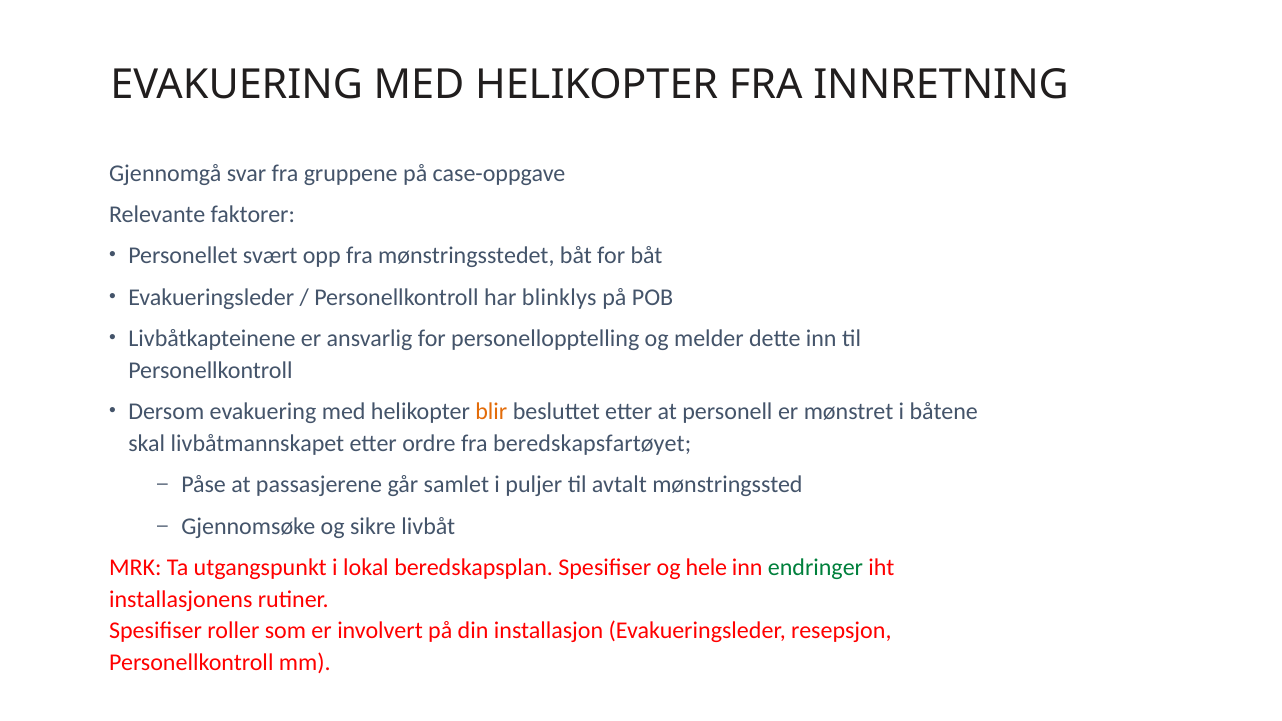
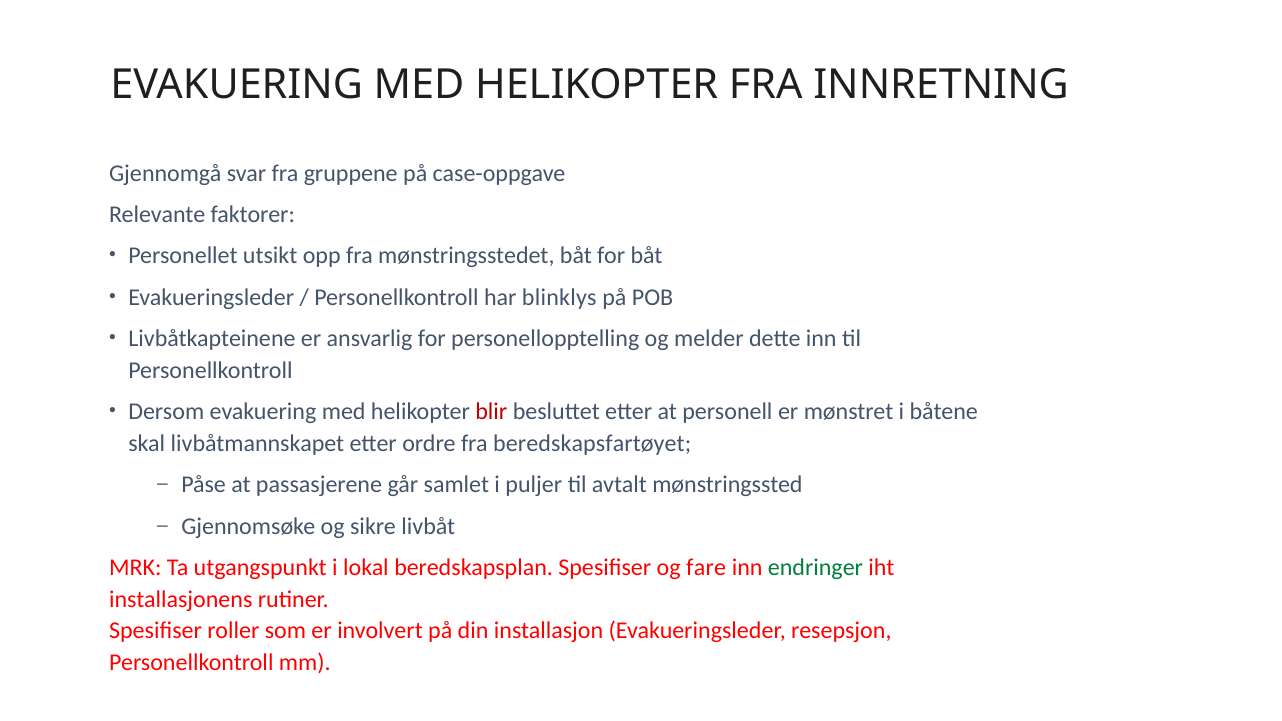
svært: svært -> utsikt
blir colour: orange -> red
hele: hele -> fare
